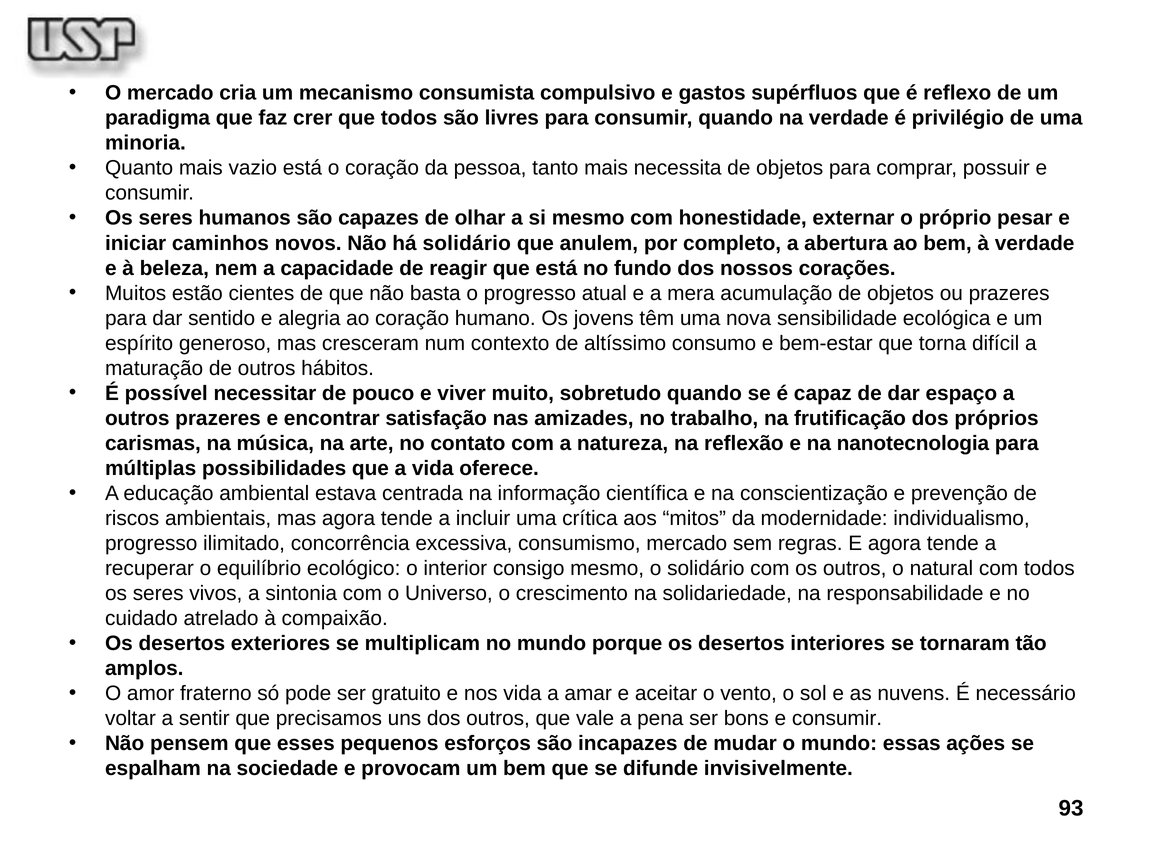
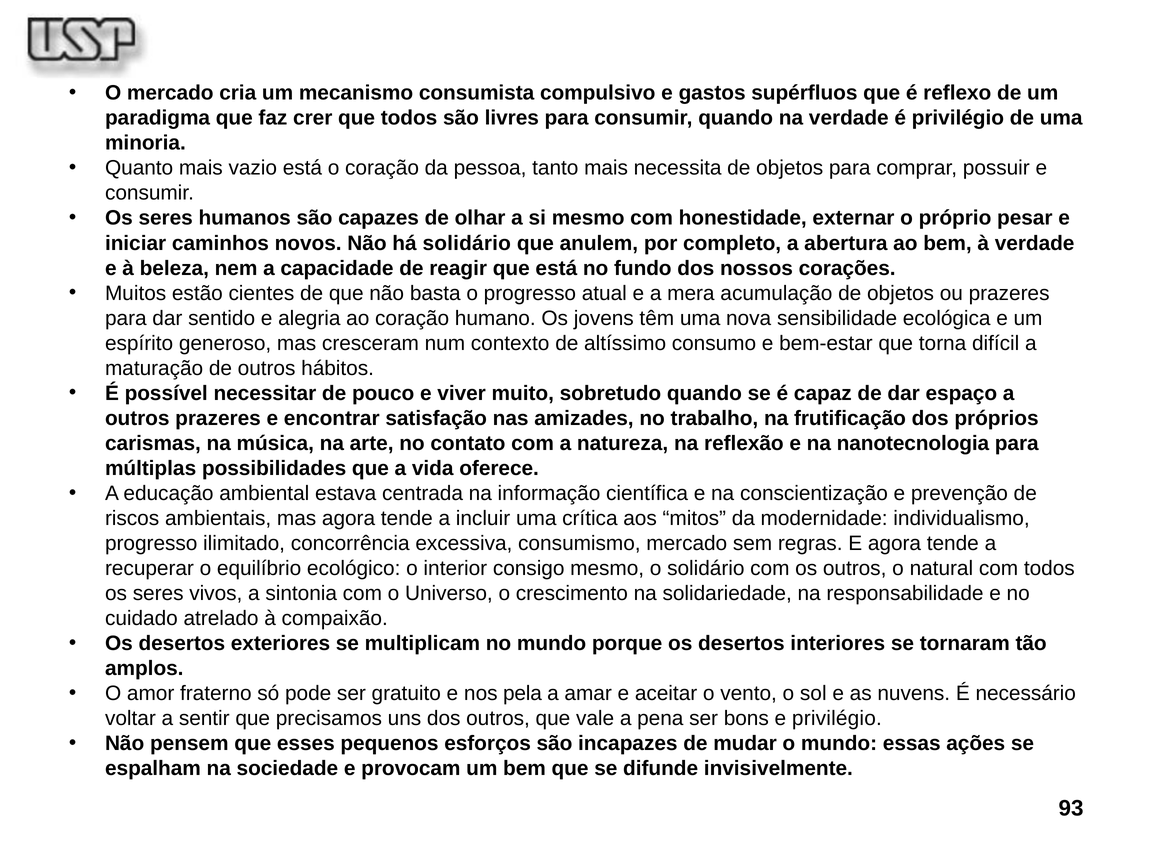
nos vida: vida -> pela
bons e consumir: consumir -> privilégio
